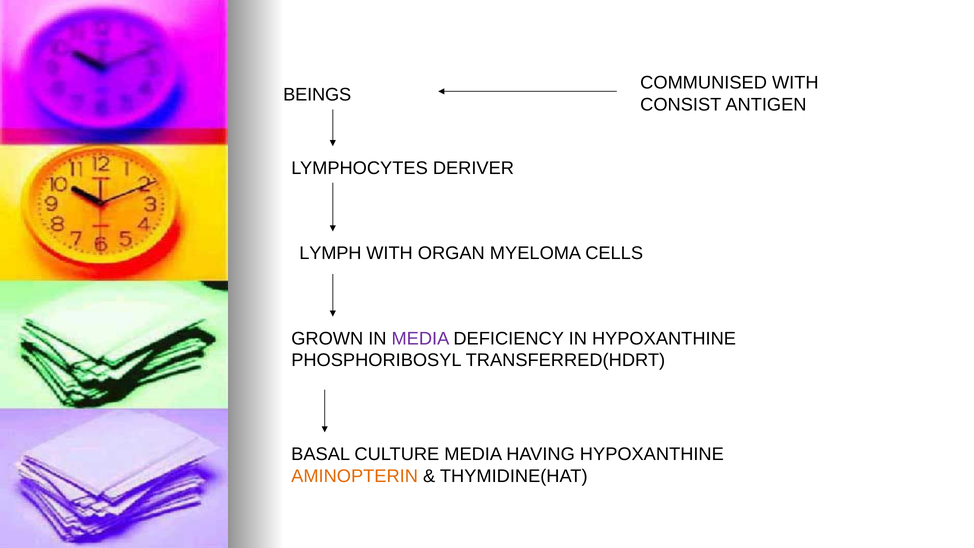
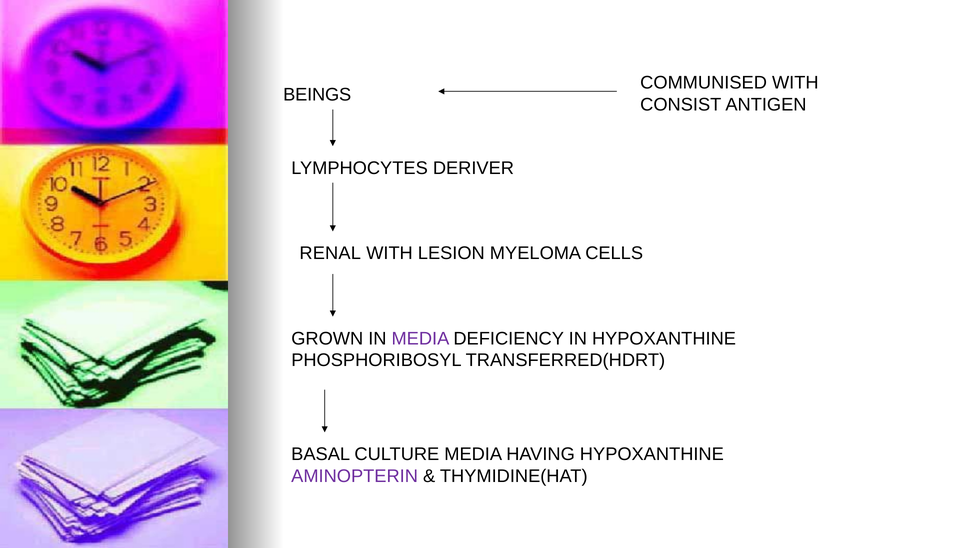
LYMPH: LYMPH -> RENAL
ORGAN: ORGAN -> LESION
AMINOPTERIN colour: orange -> purple
